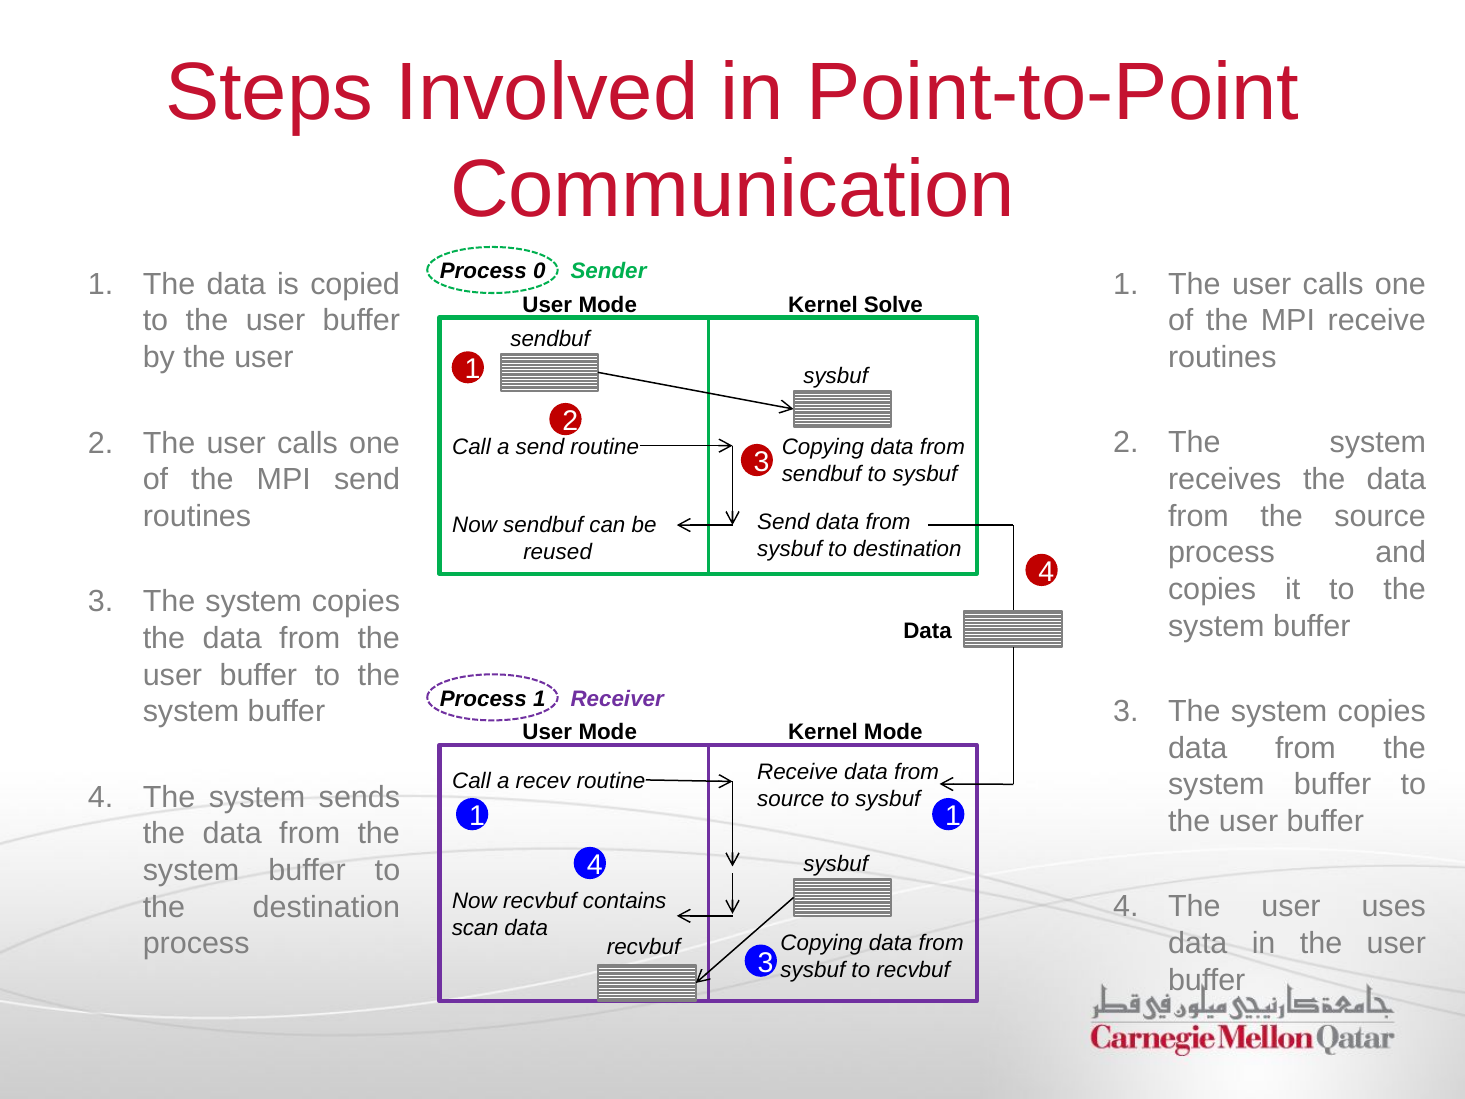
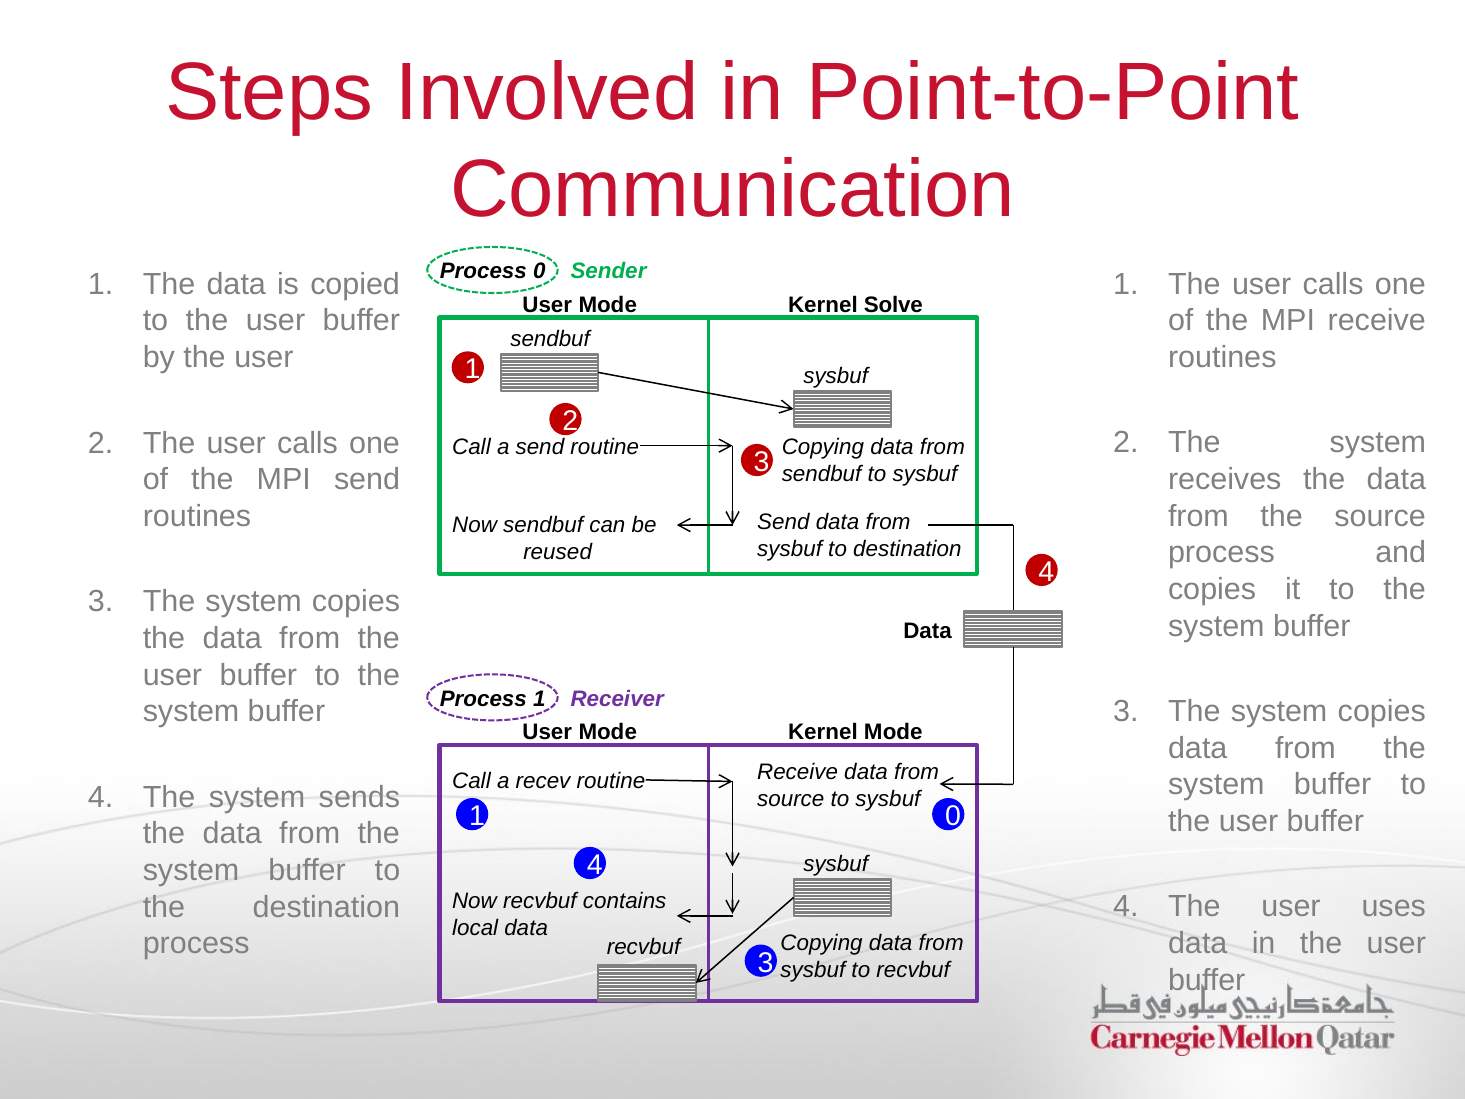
1 1: 1 -> 0
scan: scan -> local
